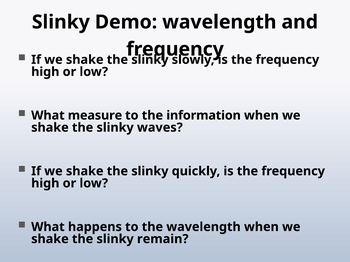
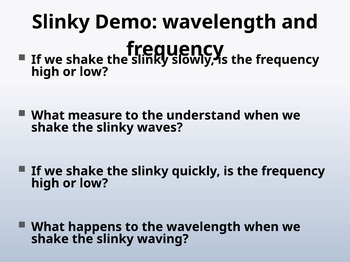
information: information -> understand
remain: remain -> waving
